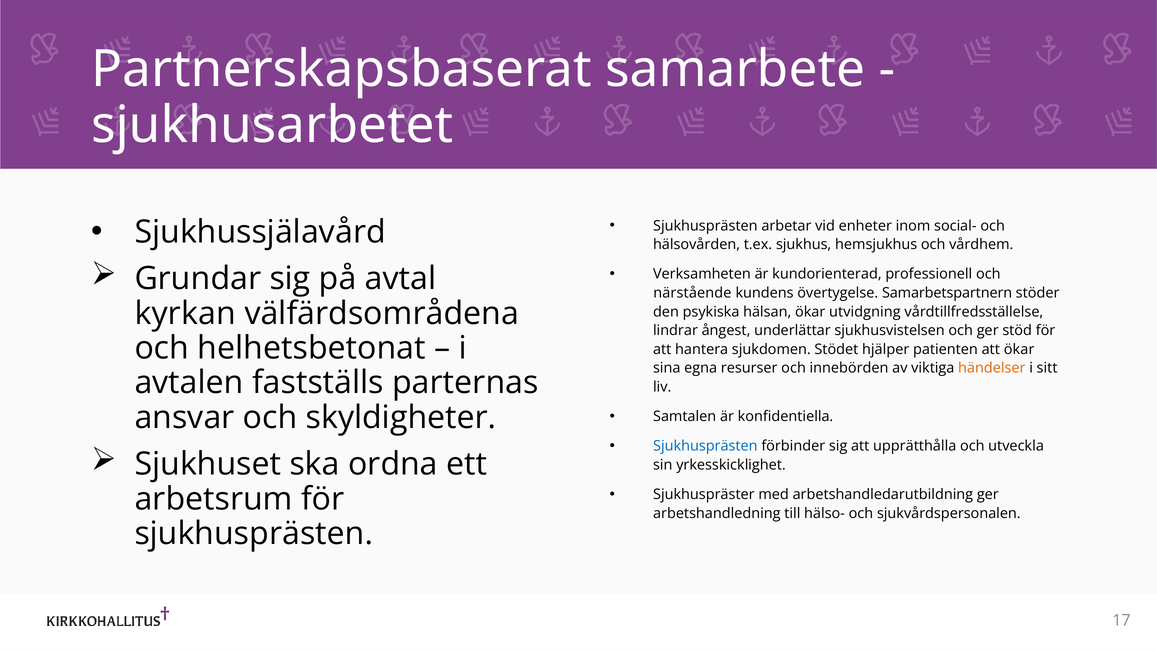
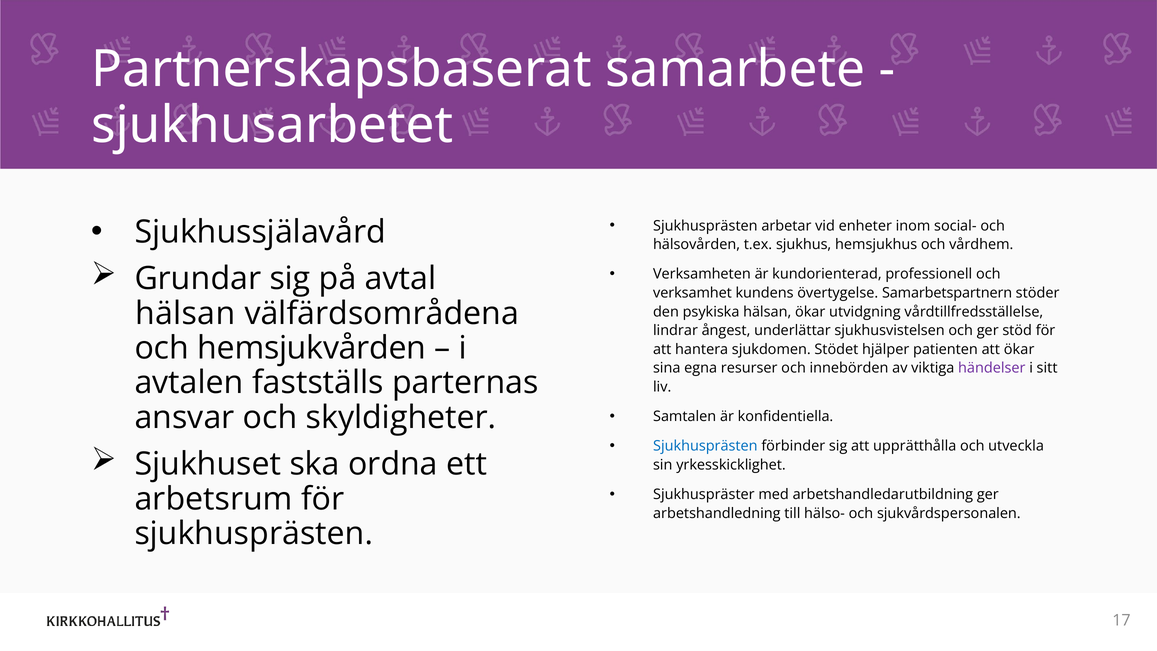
närstående: närstående -> verksamhet
kyrkan at (185, 313): kyrkan -> hälsan
helhetsbetonat: helhetsbetonat -> hemsjukvården
händelser colour: orange -> purple
